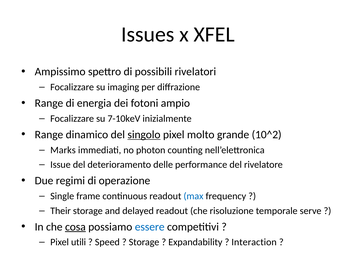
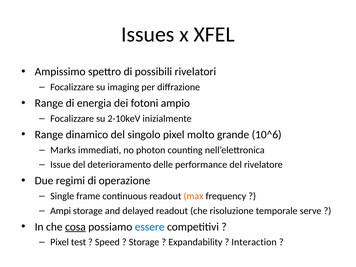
7-10keV: 7-10keV -> 2-10keV
singolo underline: present -> none
10^2: 10^2 -> 10^6
max colour: blue -> orange
Their: Their -> Ampi
utili: utili -> test
